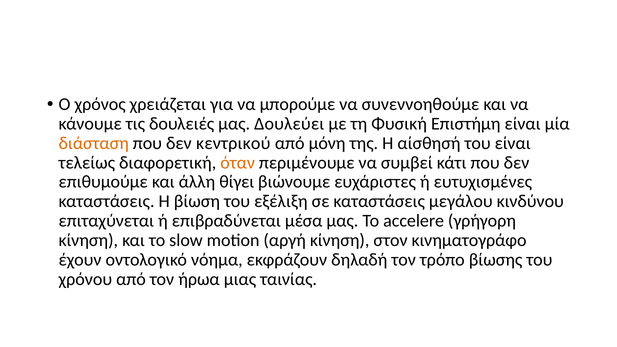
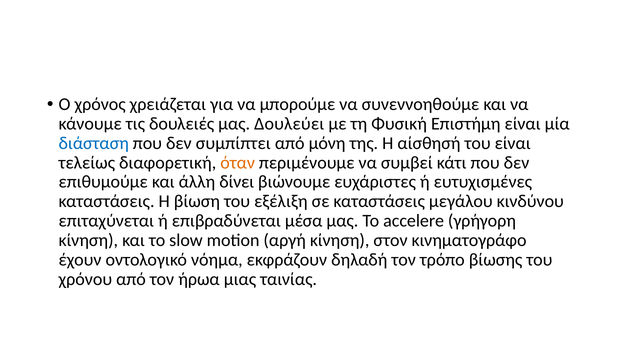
διάσταση colour: orange -> blue
κεντρικού: κεντρικού -> συμπίπτει
θίγει: θίγει -> δίνει
